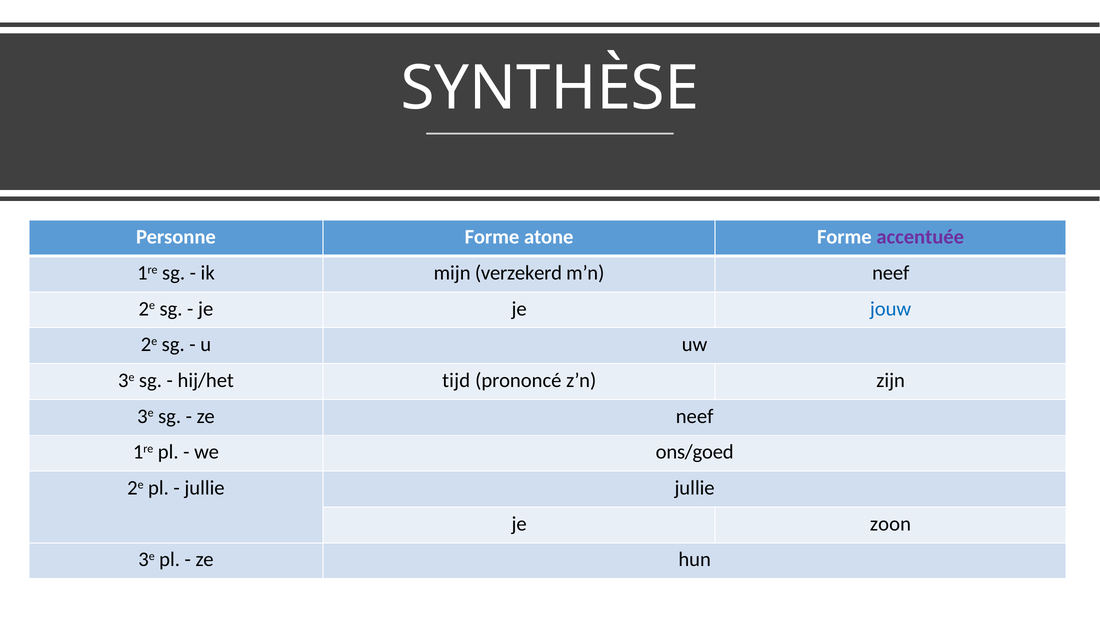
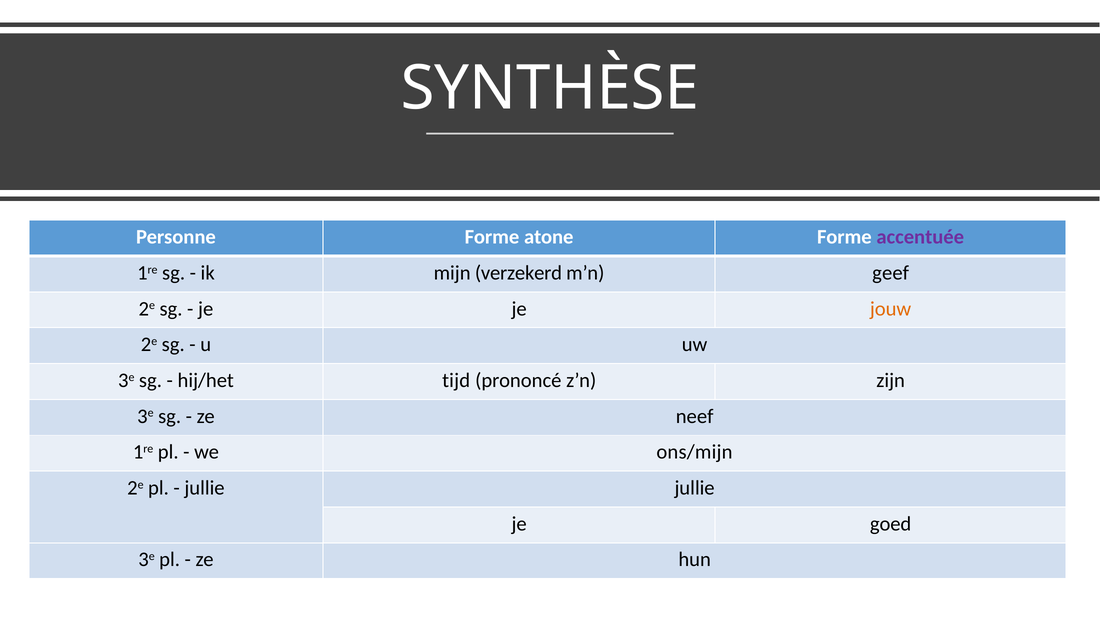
m’n neef: neef -> geef
jouw colour: blue -> orange
ons/goed: ons/goed -> ons/mijn
zoon: zoon -> goed
